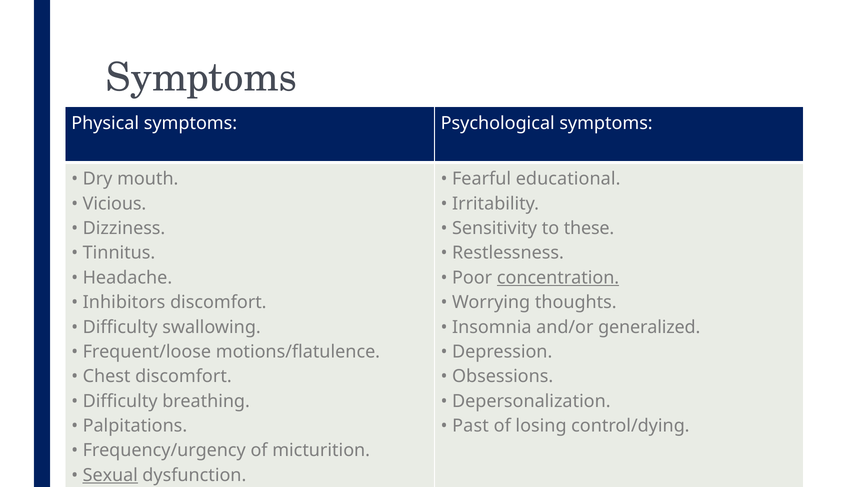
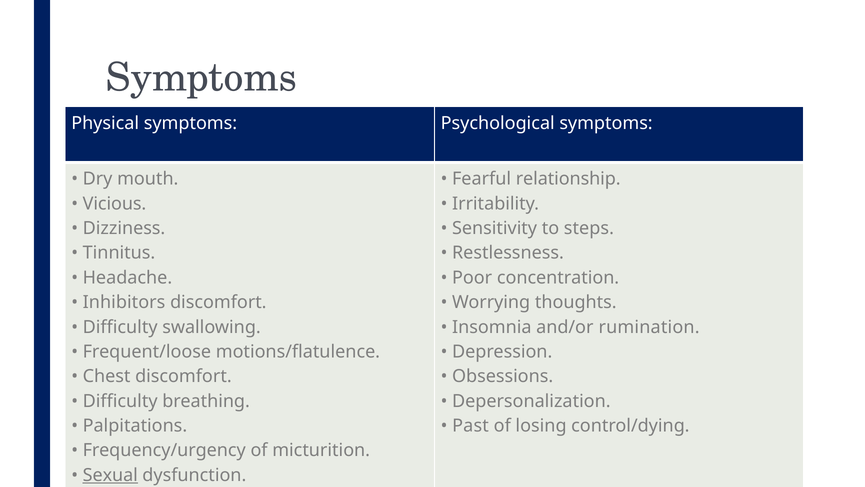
educational: educational -> relationship
these: these -> steps
concentration underline: present -> none
generalized: generalized -> rumination
